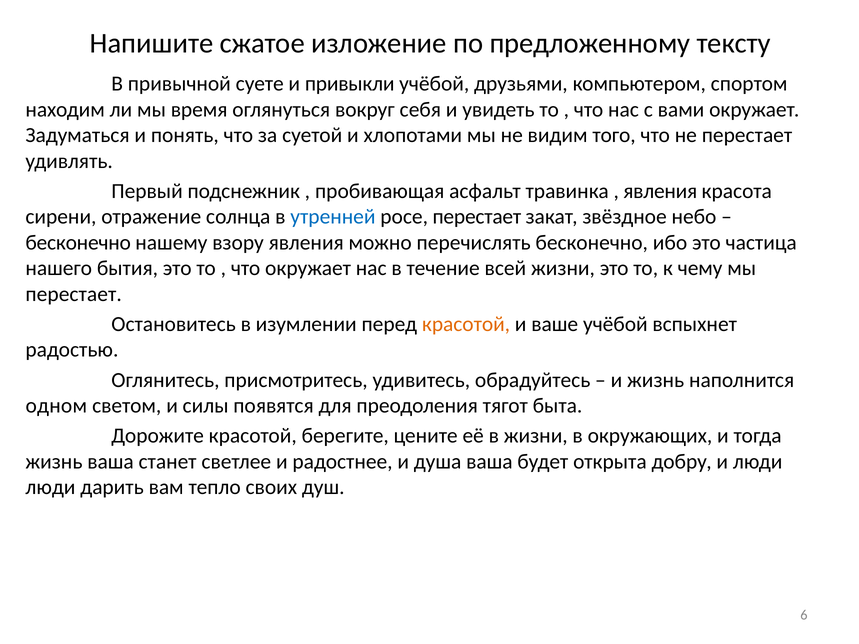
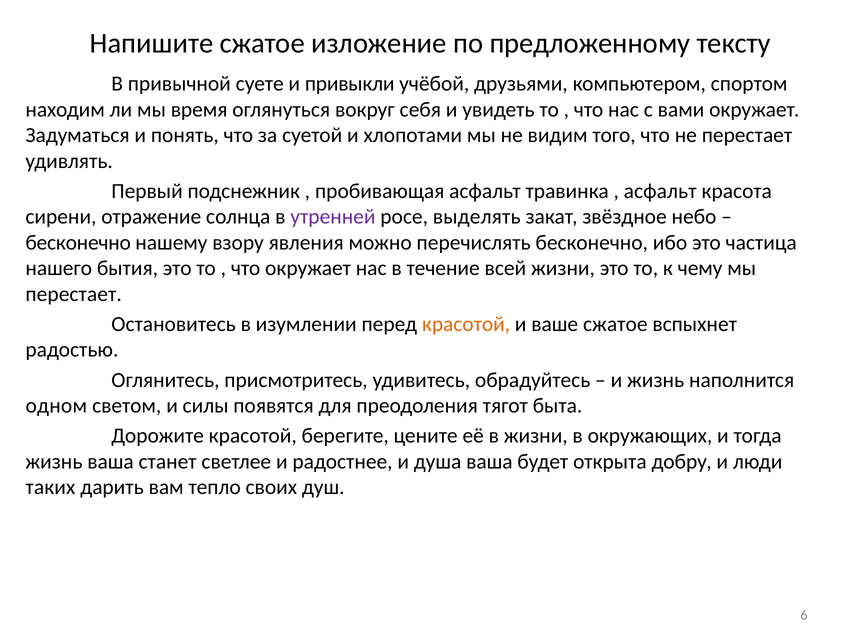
явления at (660, 191): явления -> асфальт
утренней colour: blue -> purple
росе перестает: перестает -> выделять
ваше учёбой: учёбой -> сжатое
люди at (50, 487): люди -> таких
